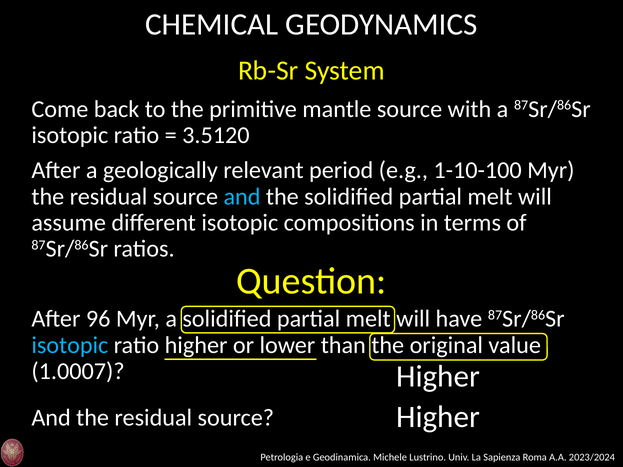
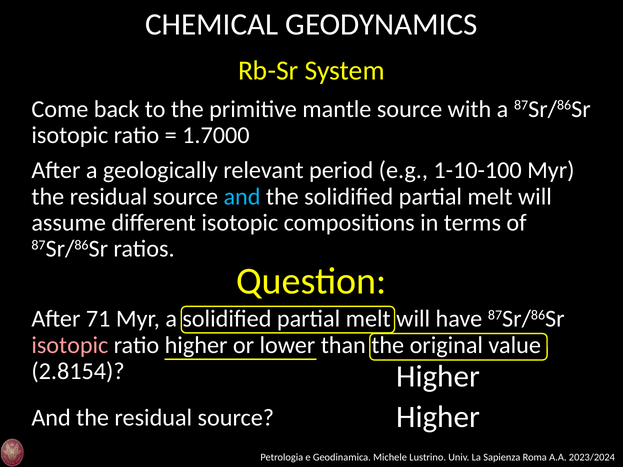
3.5120: 3.5120 -> 1.7000
96: 96 -> 71
isotopic at (70, 345) colour: light blue -> pink
1.0007: 1.0007 -> 2.8154
